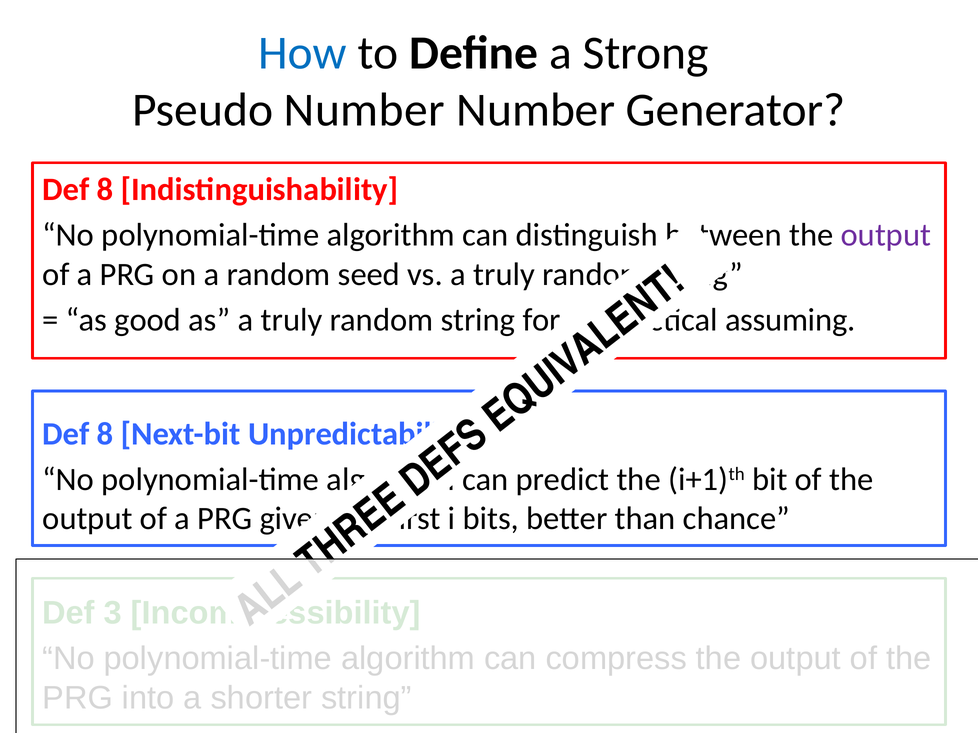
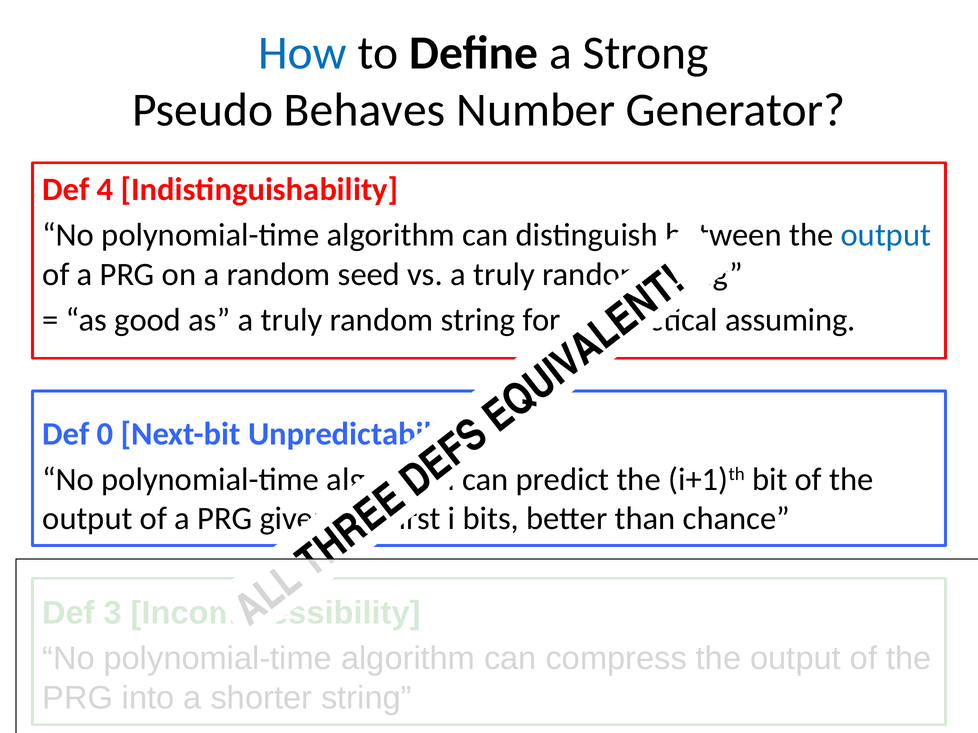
Pseudo Number: Number -> Behaves
8 at (105, 190): 8 -> 4
output at (886, 235) colour: purple -> blue
8 at (105, 434): 8 -> 0
